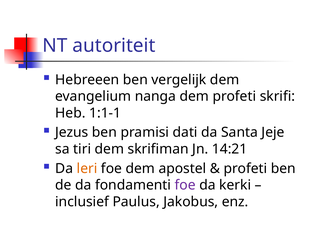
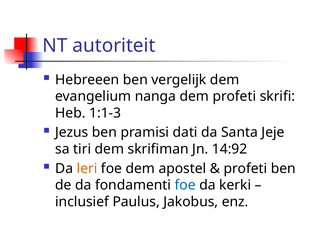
1:1-1: 1:1-1 -> 1:1-3
14:21: 14:21 -> 14:92
foe at (185, 185) colour: purple -> blue
